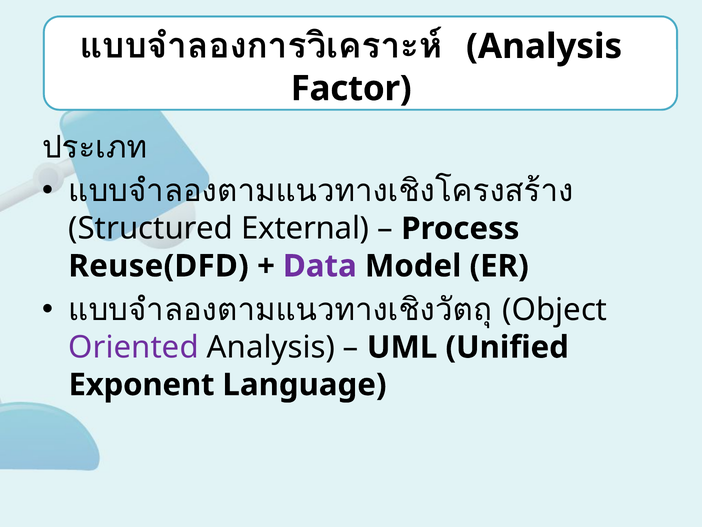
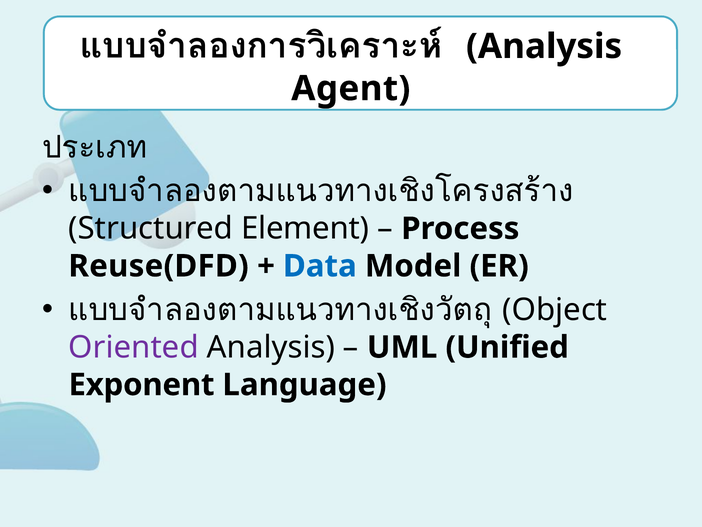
Factor: Factor -> Agent
External: External -> Element
Data colour: purple -> blue
